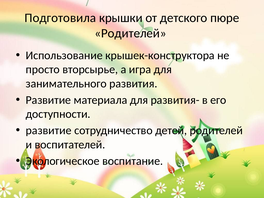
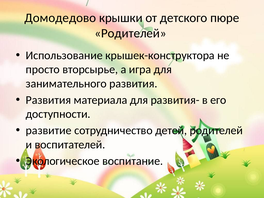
Подготовила: Подготовила -> Домодедово
Развитие at (48, 100): Развитие -> Развития
